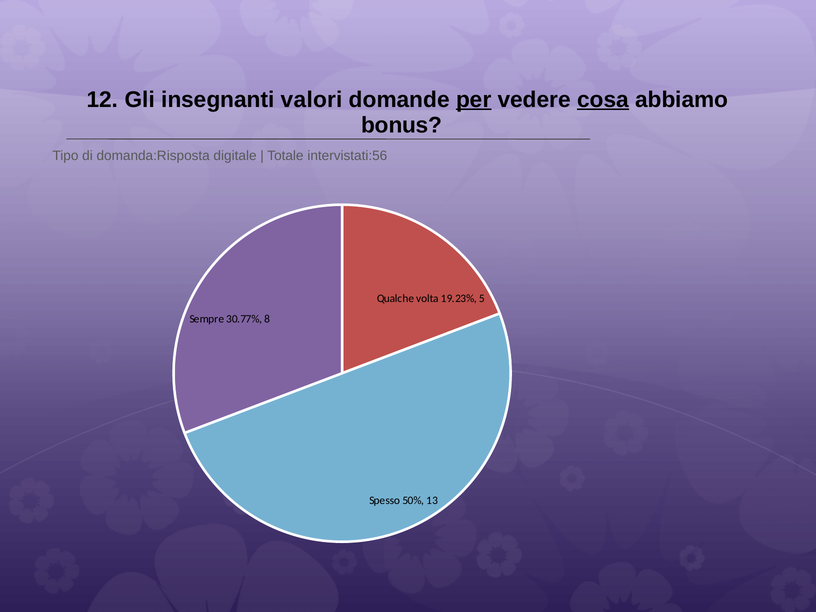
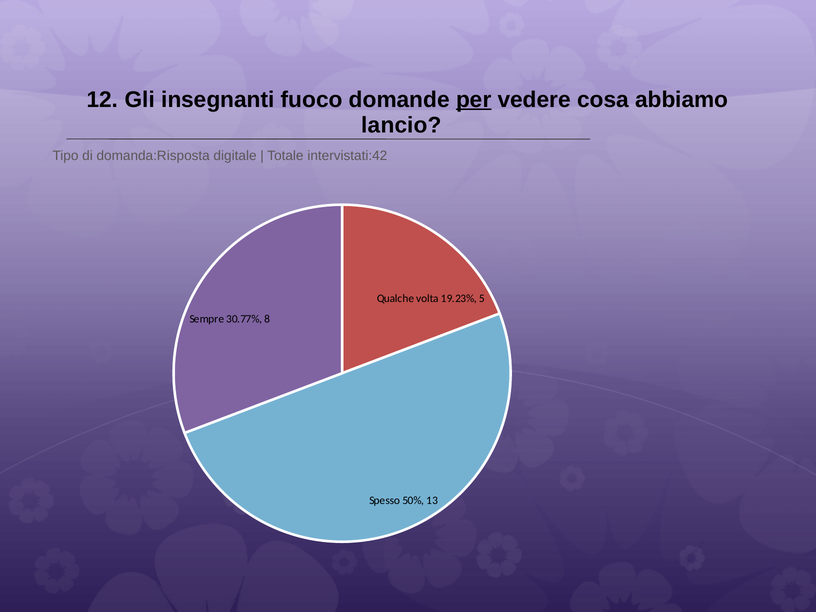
valori: valori -> fuoco
cosa underline: present -> none
bonus: bonus -> lancio
intervistati:56: intervistati:56 -> intervistati:42
